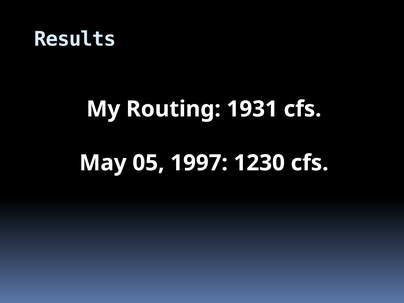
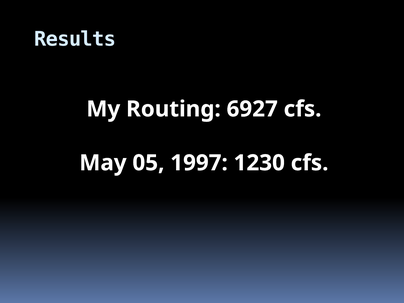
1931: 1931 -> 6927
